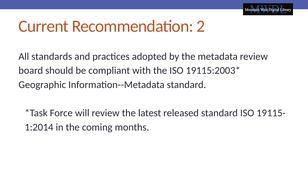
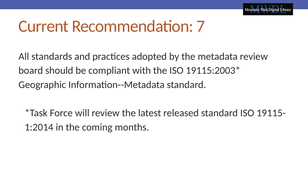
2: 2 -> 7
